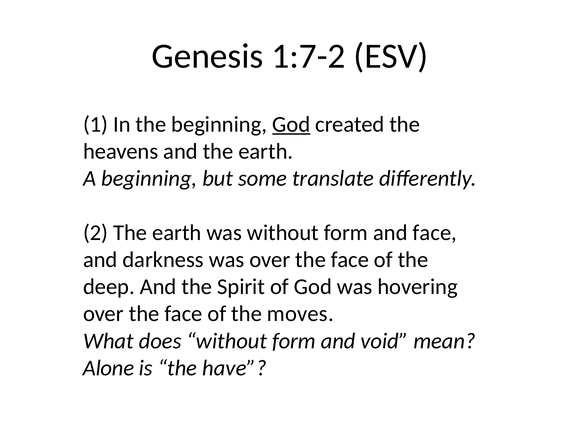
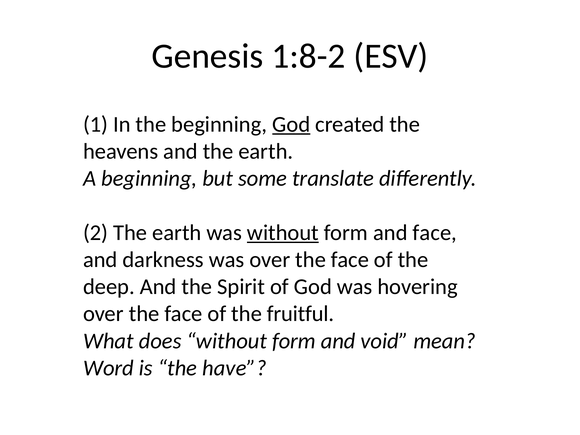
1:7-2: 1:7-2 -> 1:8-2
without at (283, 233) underline: none -> present
moves: moves -> fruitful
Alone: Alone -> Word
